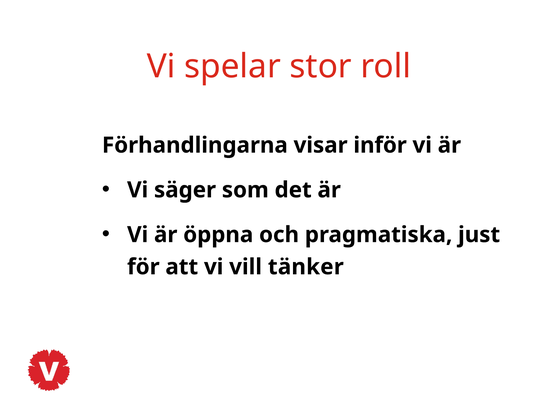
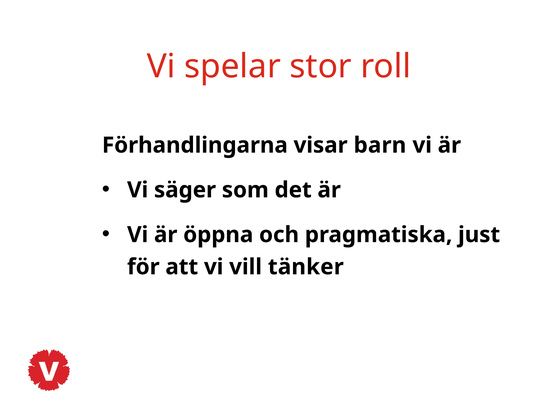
inför: inför -> barn
